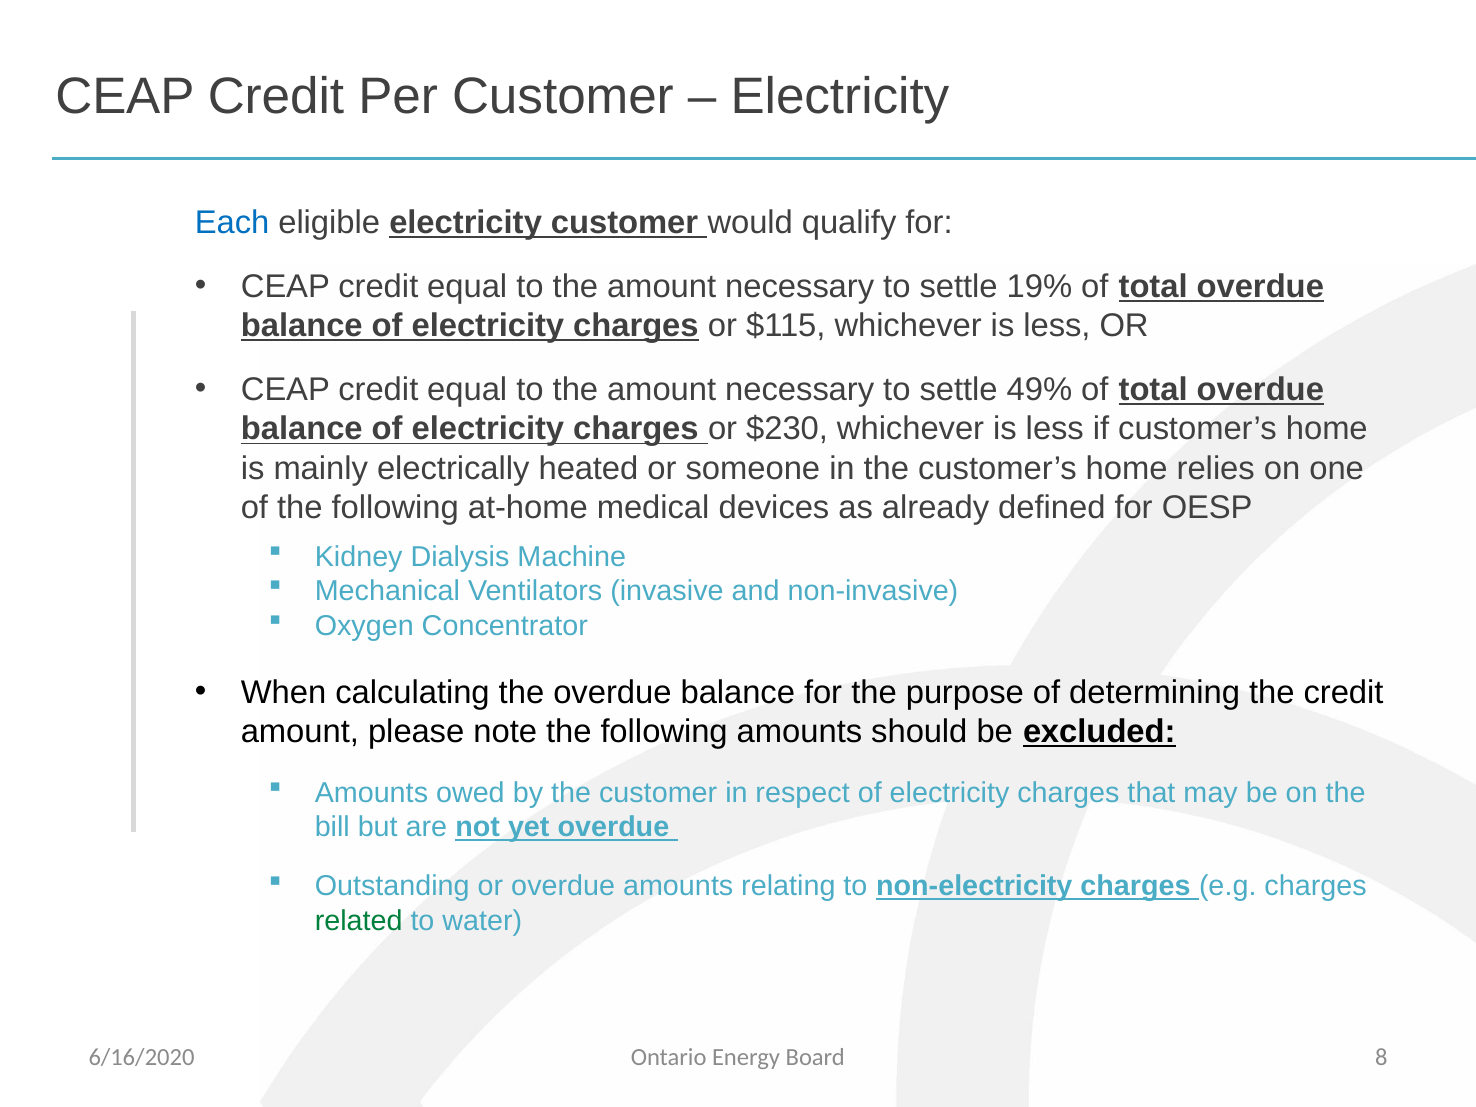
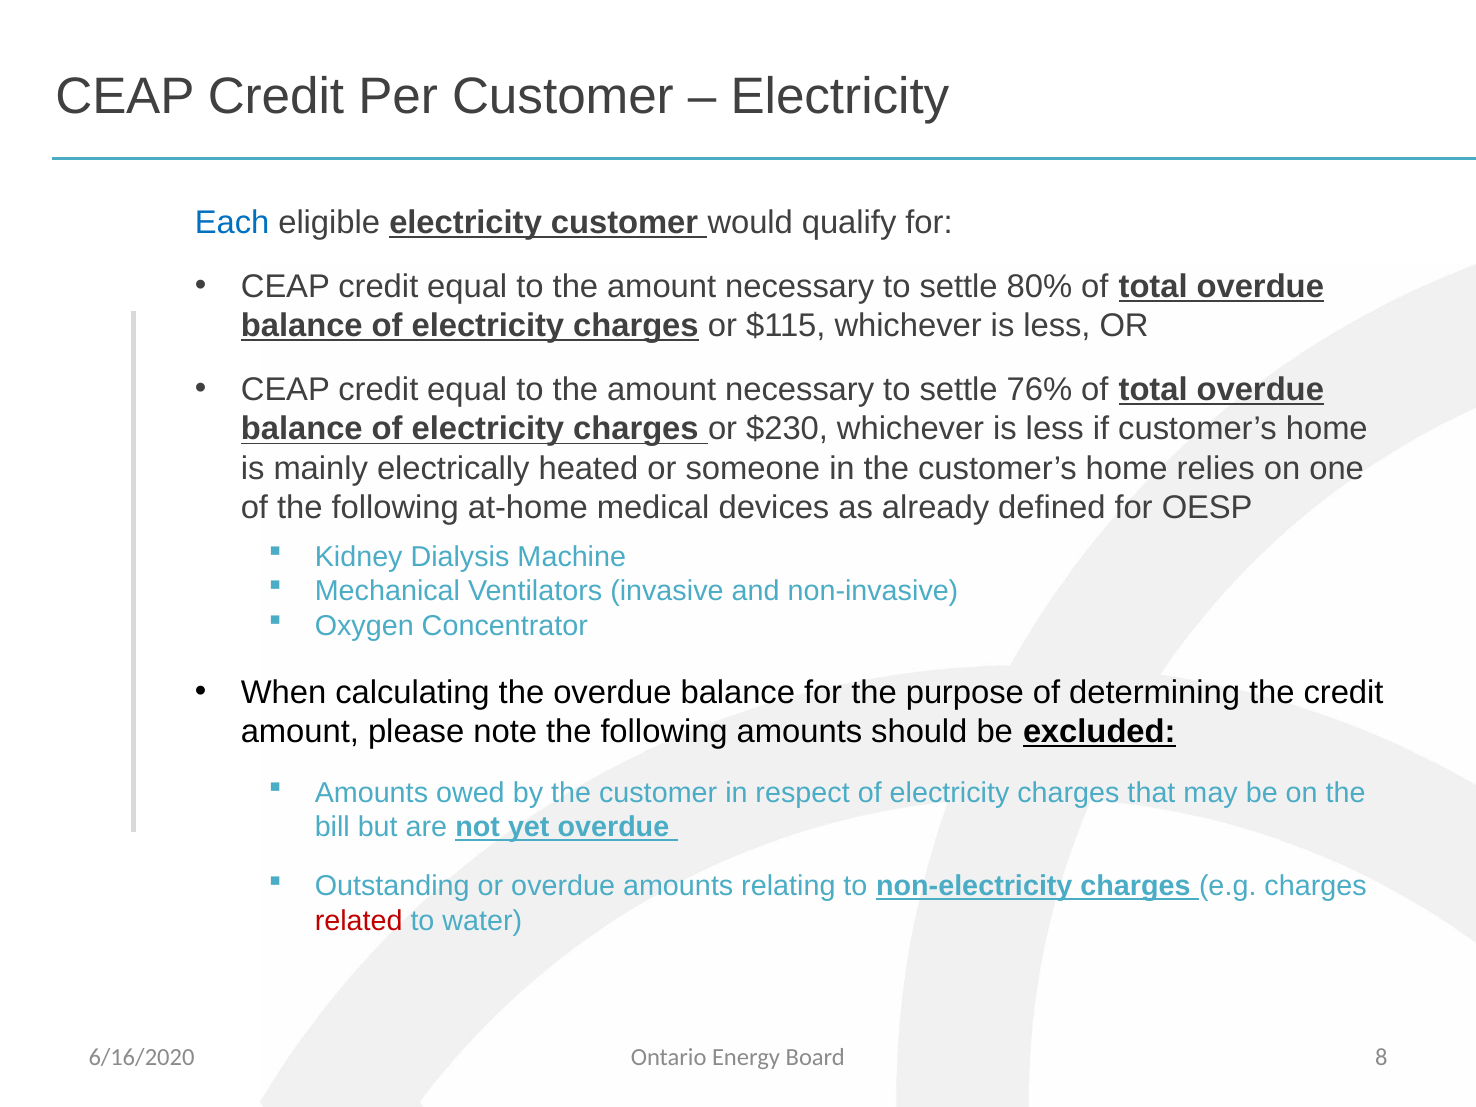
19%: 19% -> 80%
49%: 49% -> 76%
related colour: green -> red
